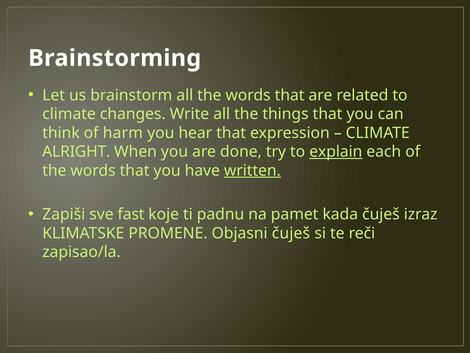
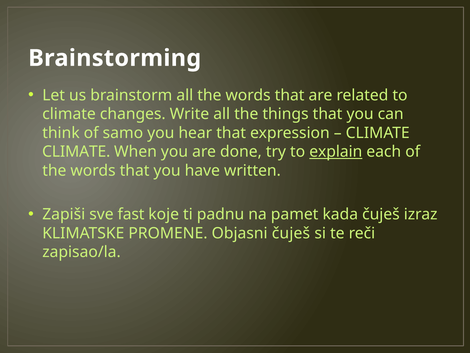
harm: harm -> samo
ALRIGHT at (76, 152): ALRIGHT -> CLIMATE
written underline: present -> none
